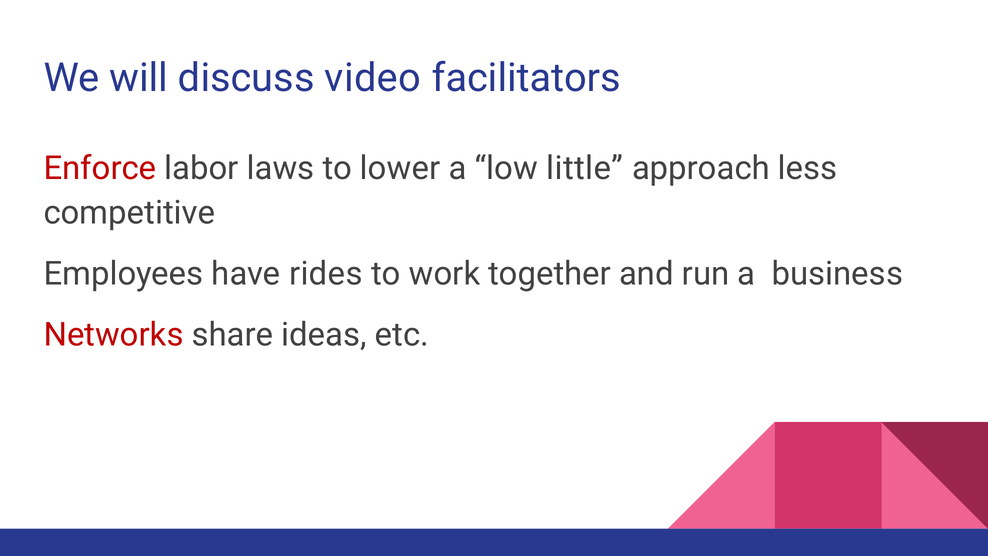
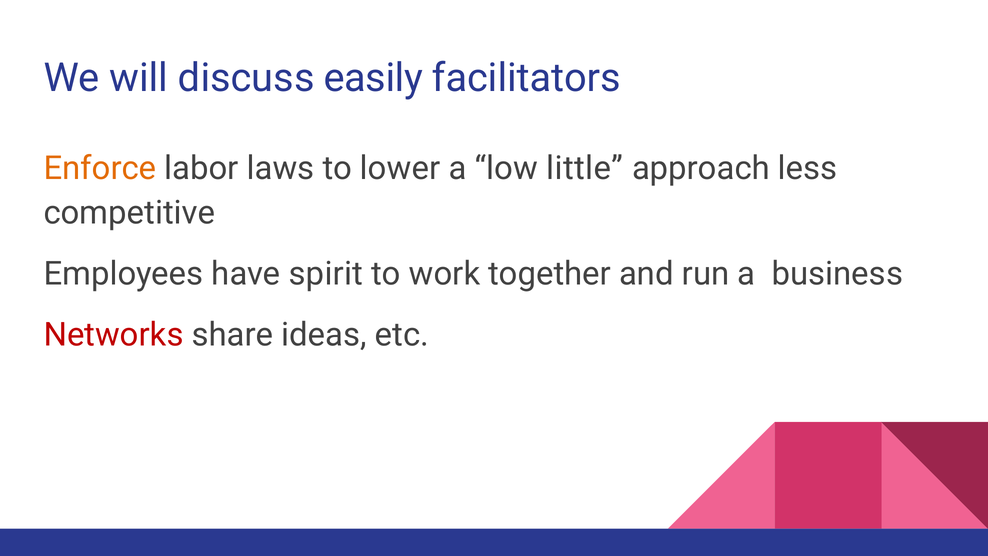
video: video -> easily
Enforce colour: red -> orange
rides: rides -> spirit
